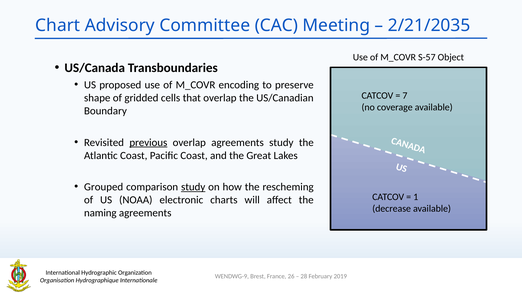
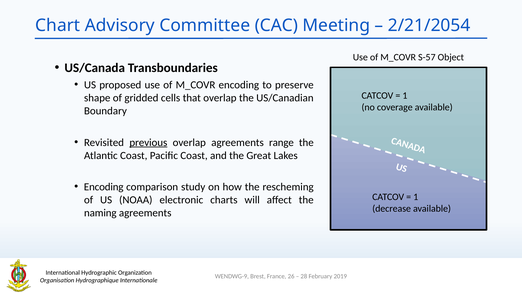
2/21/2035: 2/21/2035 -> 2/21/2054
7 at (405, 96): 7 -> 1
agreements study: study -> range
Grouped at (104, 187): Grouped -> Encoding
study at (193, 187) underline: present -> none
